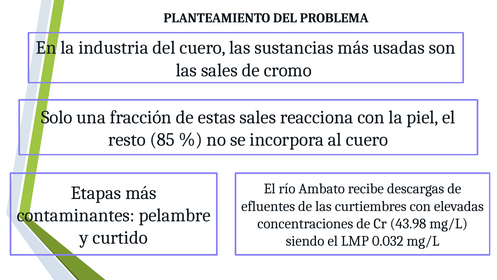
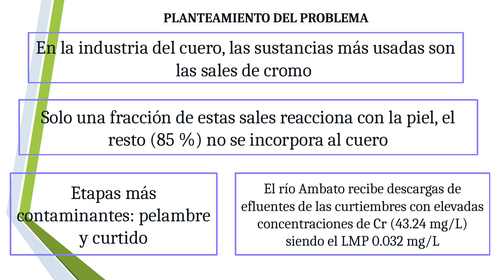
43.98: 43.98 -> 43.24
